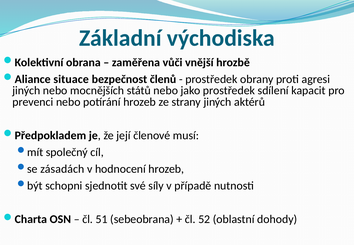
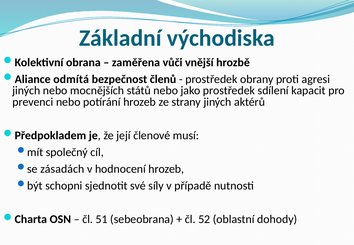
situace: situace -> odmítá
